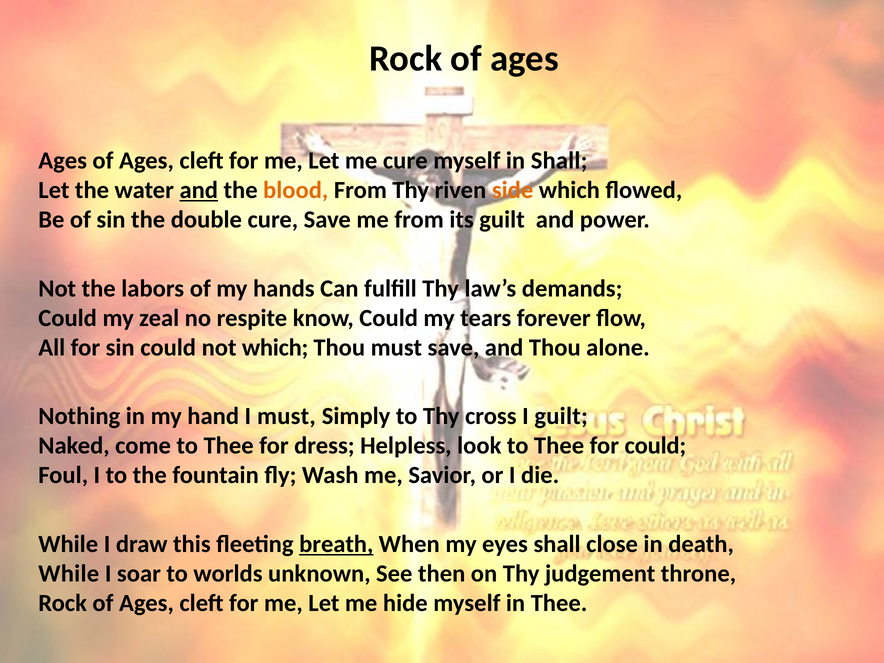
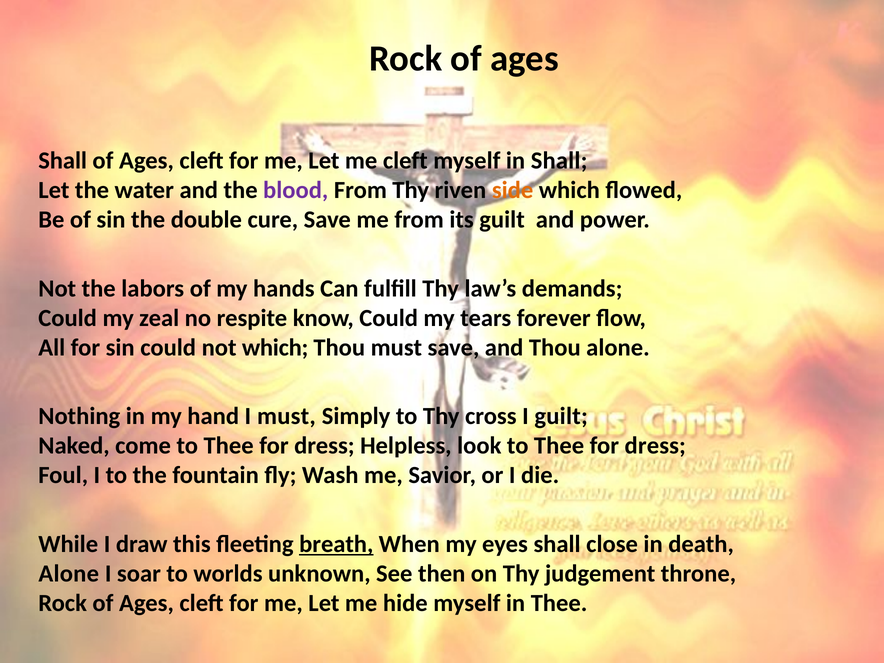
Ages at (63, 161): Ages -> Shall
me cure: cure -> cleft
and at (199, 190) underline: present -> none
blood colour: orange -> purple
could at (655, 446): could -> dress
While at (69, 574): While -> Alone
